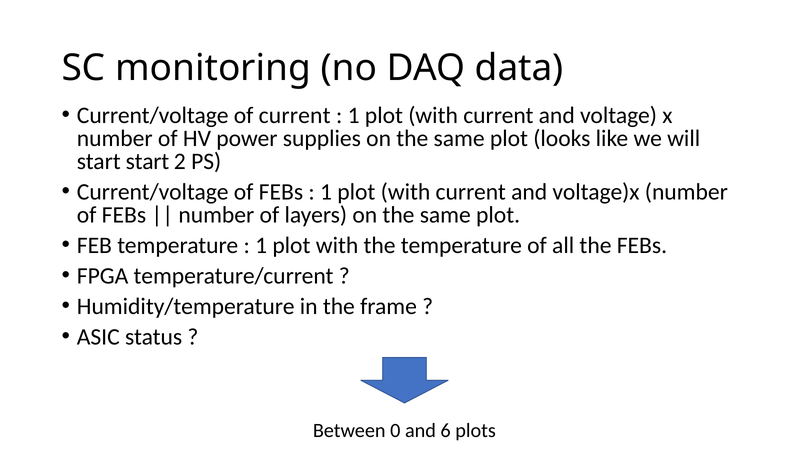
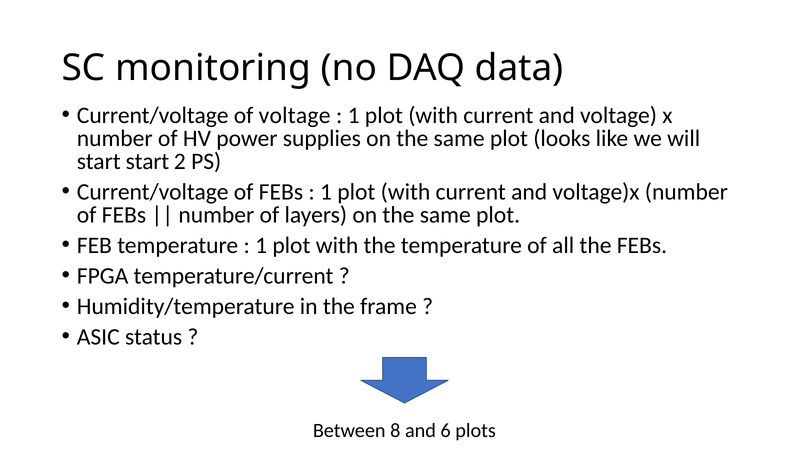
of current: current -> voltage
0: 0 -> 8
